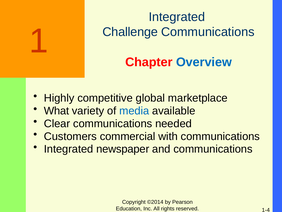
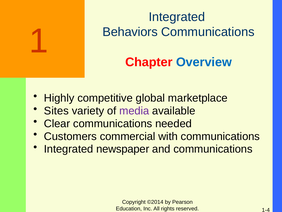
Challenge: Challenge -> Behaviors
What: What -> Sites
media colour: blue -> purple
